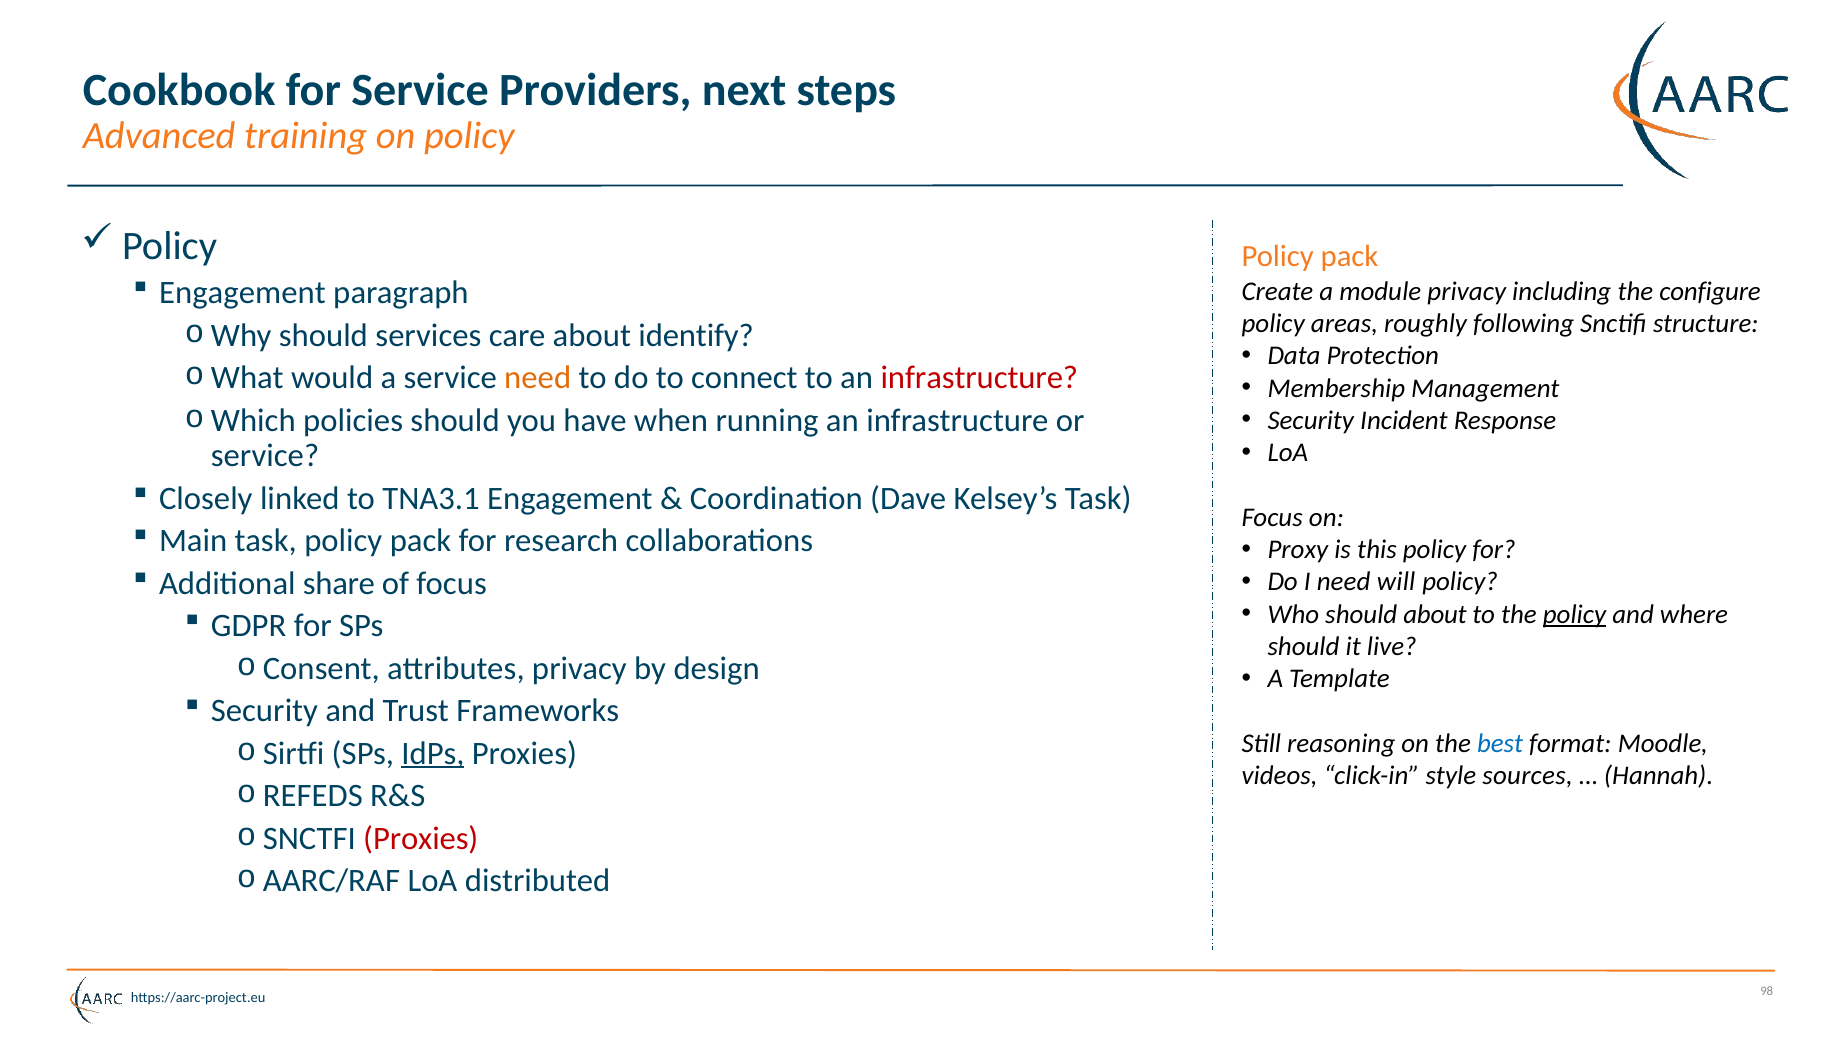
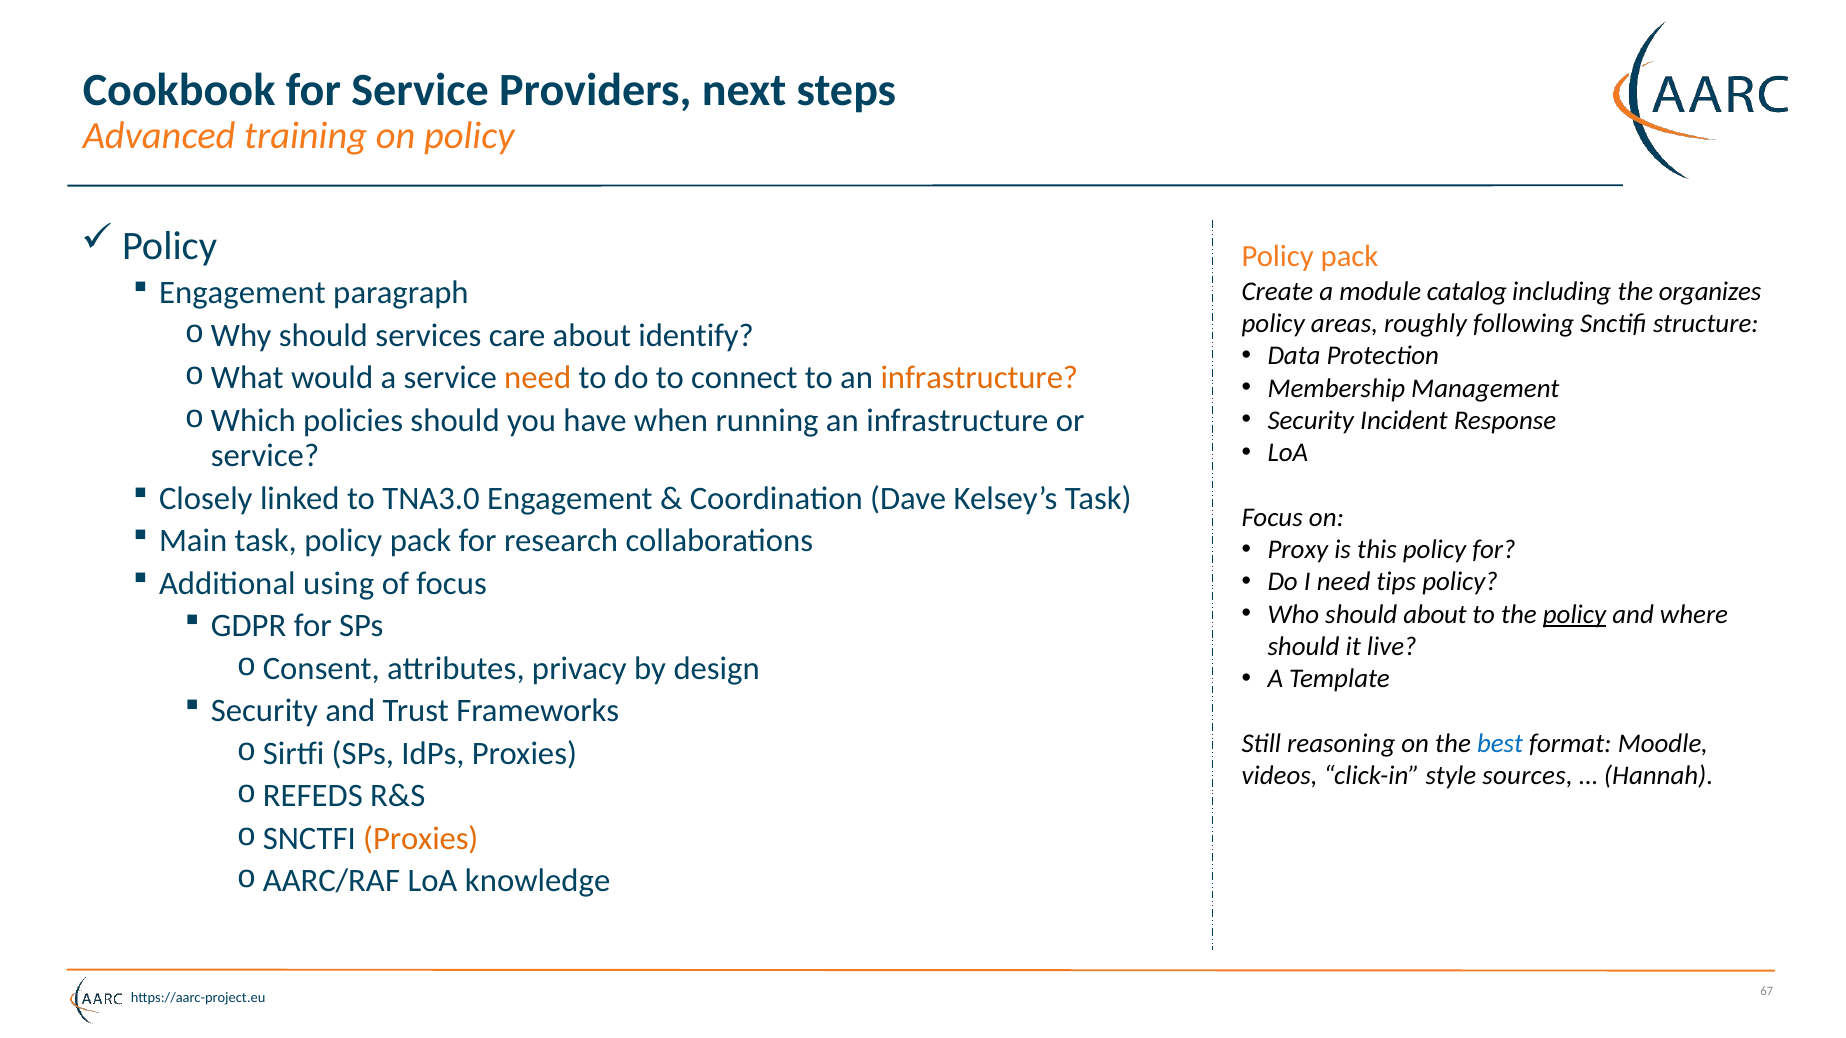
module privacy: privacy -> catalog
configure: configure -> organizes
infrastructure at (979, 378) colour: red -> orange
TNA3.1: TNA3.1 -> TNA3.0
share: share -> using
will: will -> tips
IdPs underline: present -> none
Proxies at (421, 839) colour: red -> orange
distributed: distributed -> knowledge
98: 98 -> 67
